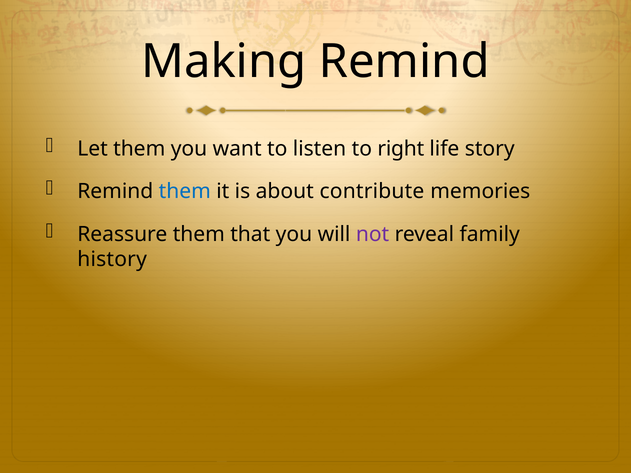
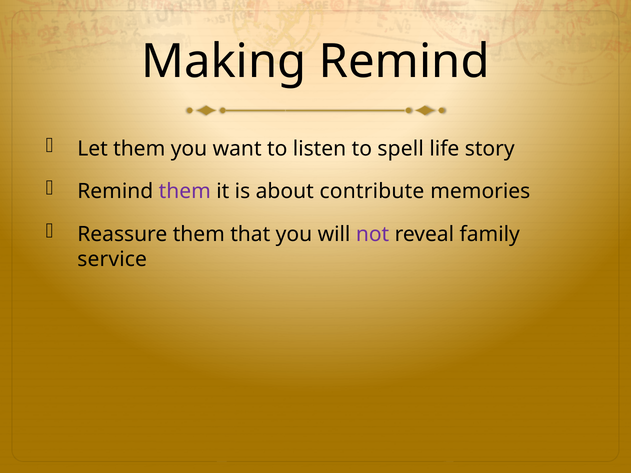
right: right -> spell
them at (185, 191) colour: blue -> purple
history: history -> service
